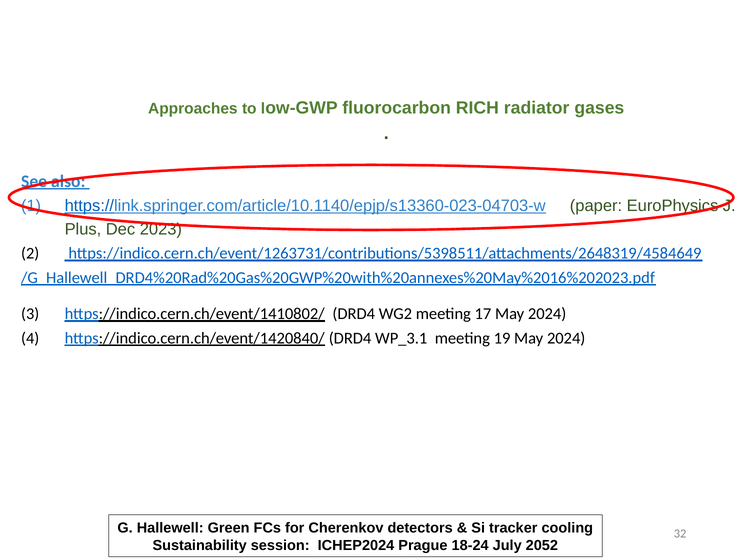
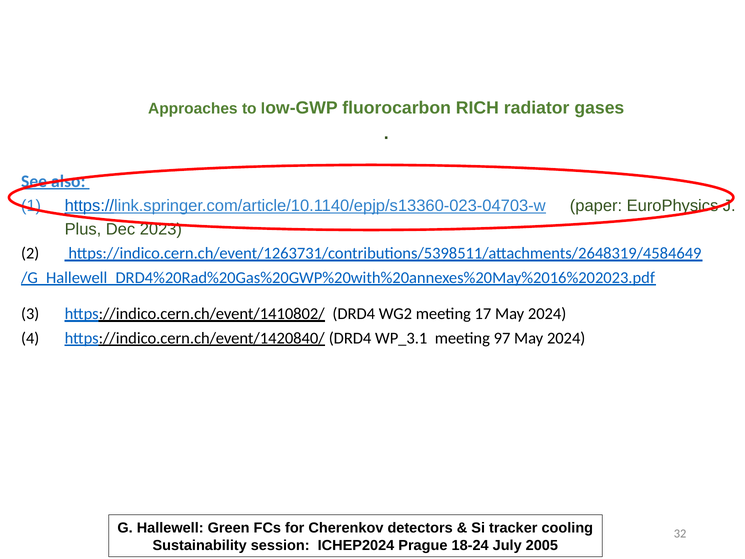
19: 19 -> 97
2052: 2052 -> 2005
